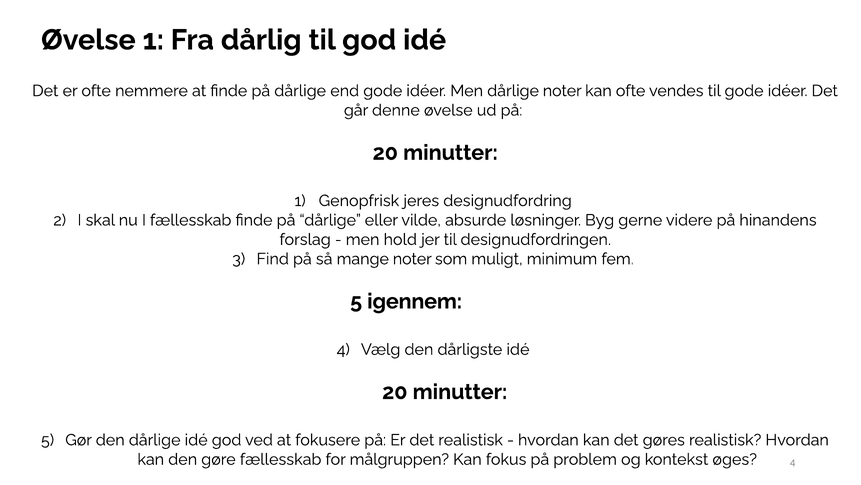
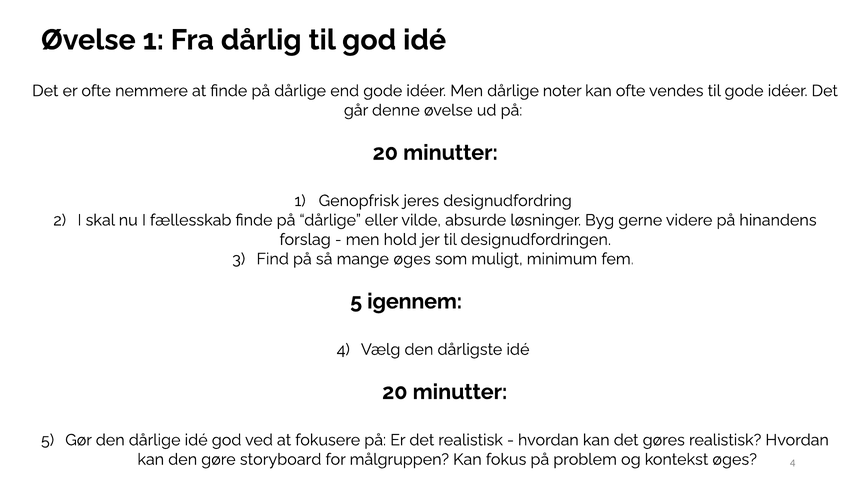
mange noter: noter -> øges
gøre fællesskab: fællesskab -> storyboard
